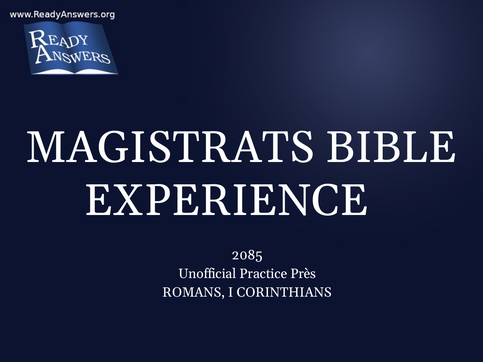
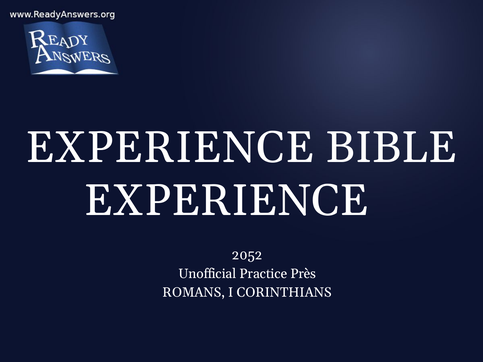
MAGISTRATS at (170, 148): MAGISTRATS -> EXPERIENCE
2085: 2085 -> 2052
